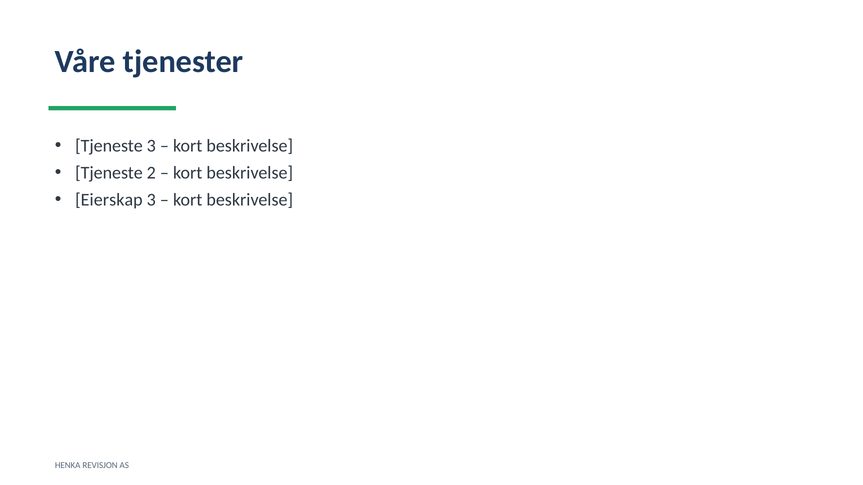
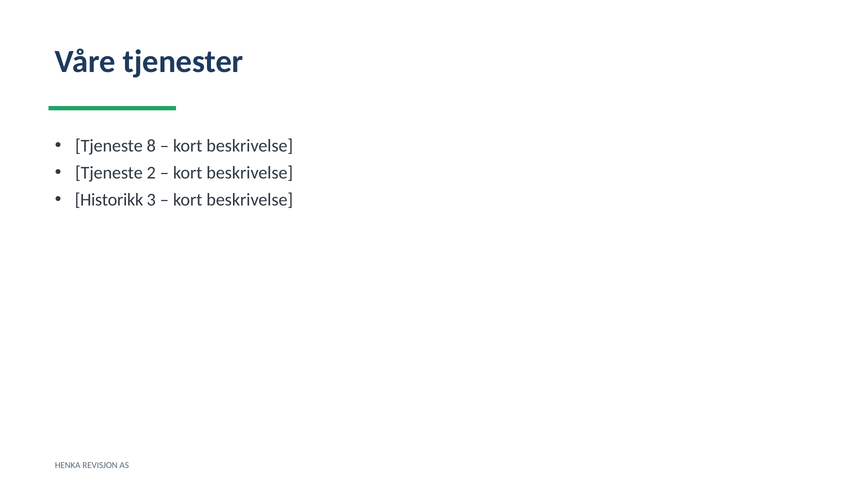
Tjeneste 3: 3 -> 8
Eierskap: Eierskap -> Historikk
